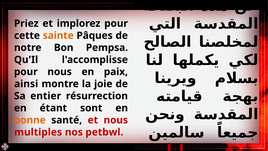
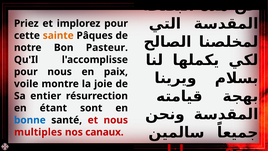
Pempsa: Pempsa -> Pasteur
ainsi: ainsi -> voile
bonne colour: orange -> blue
petbwl: petbwl -> canaux
